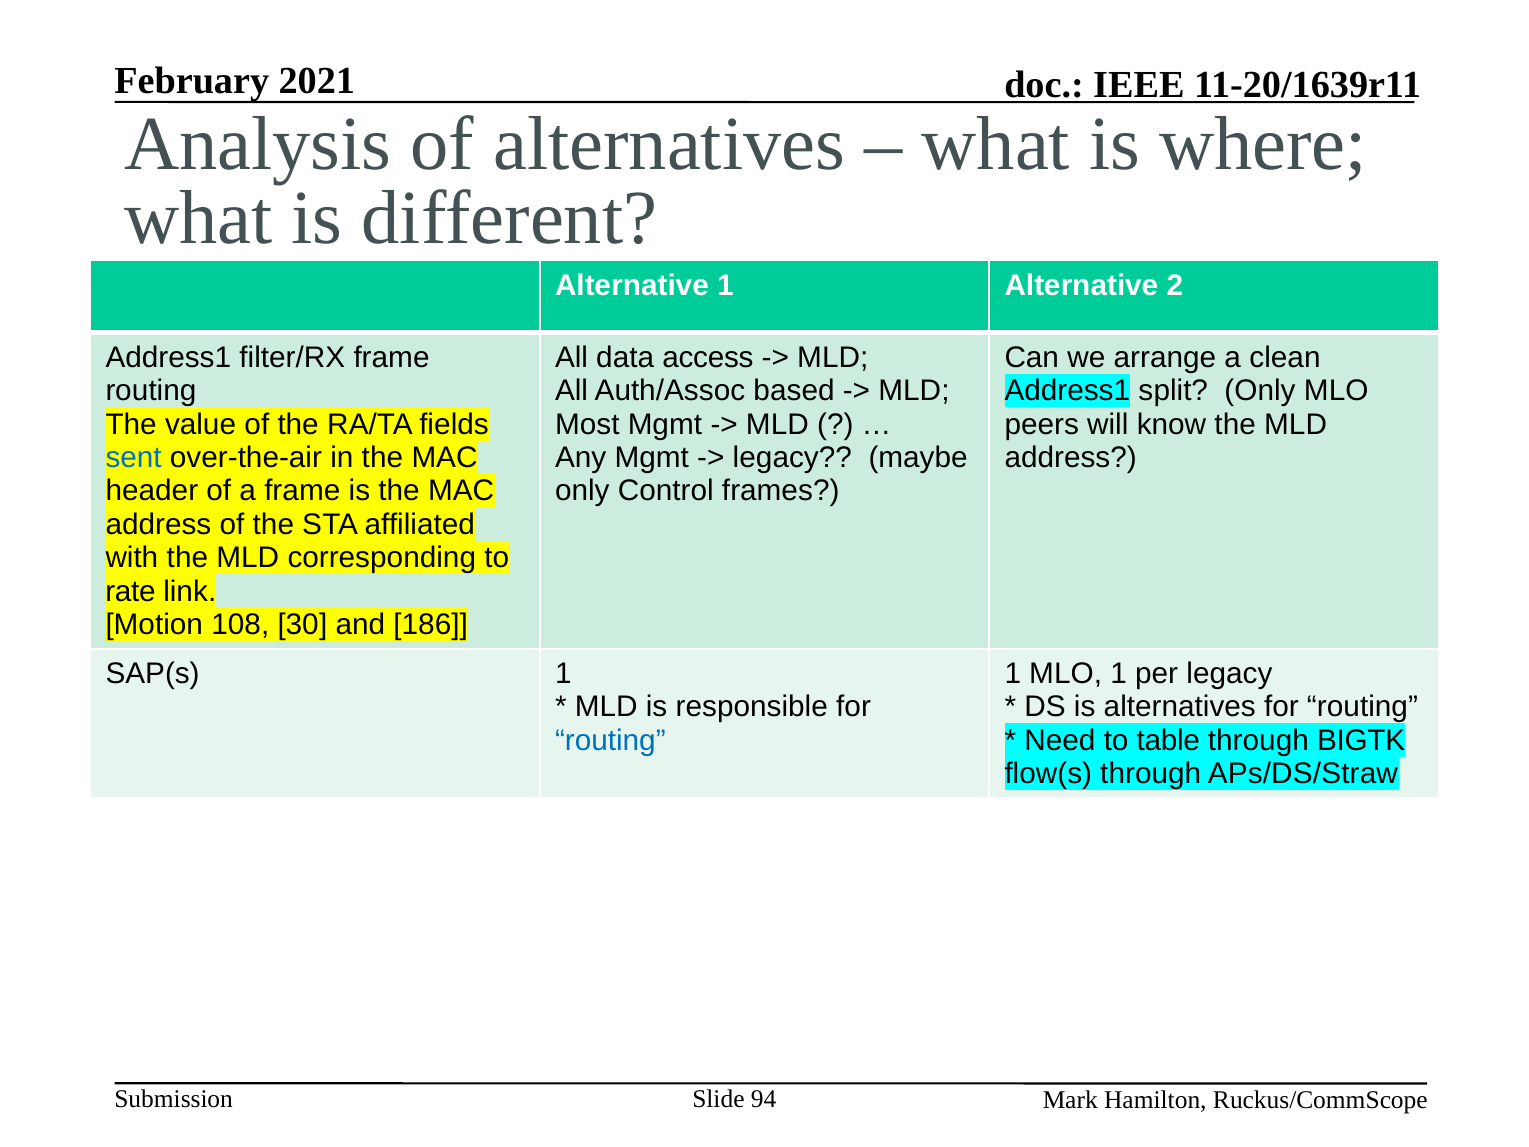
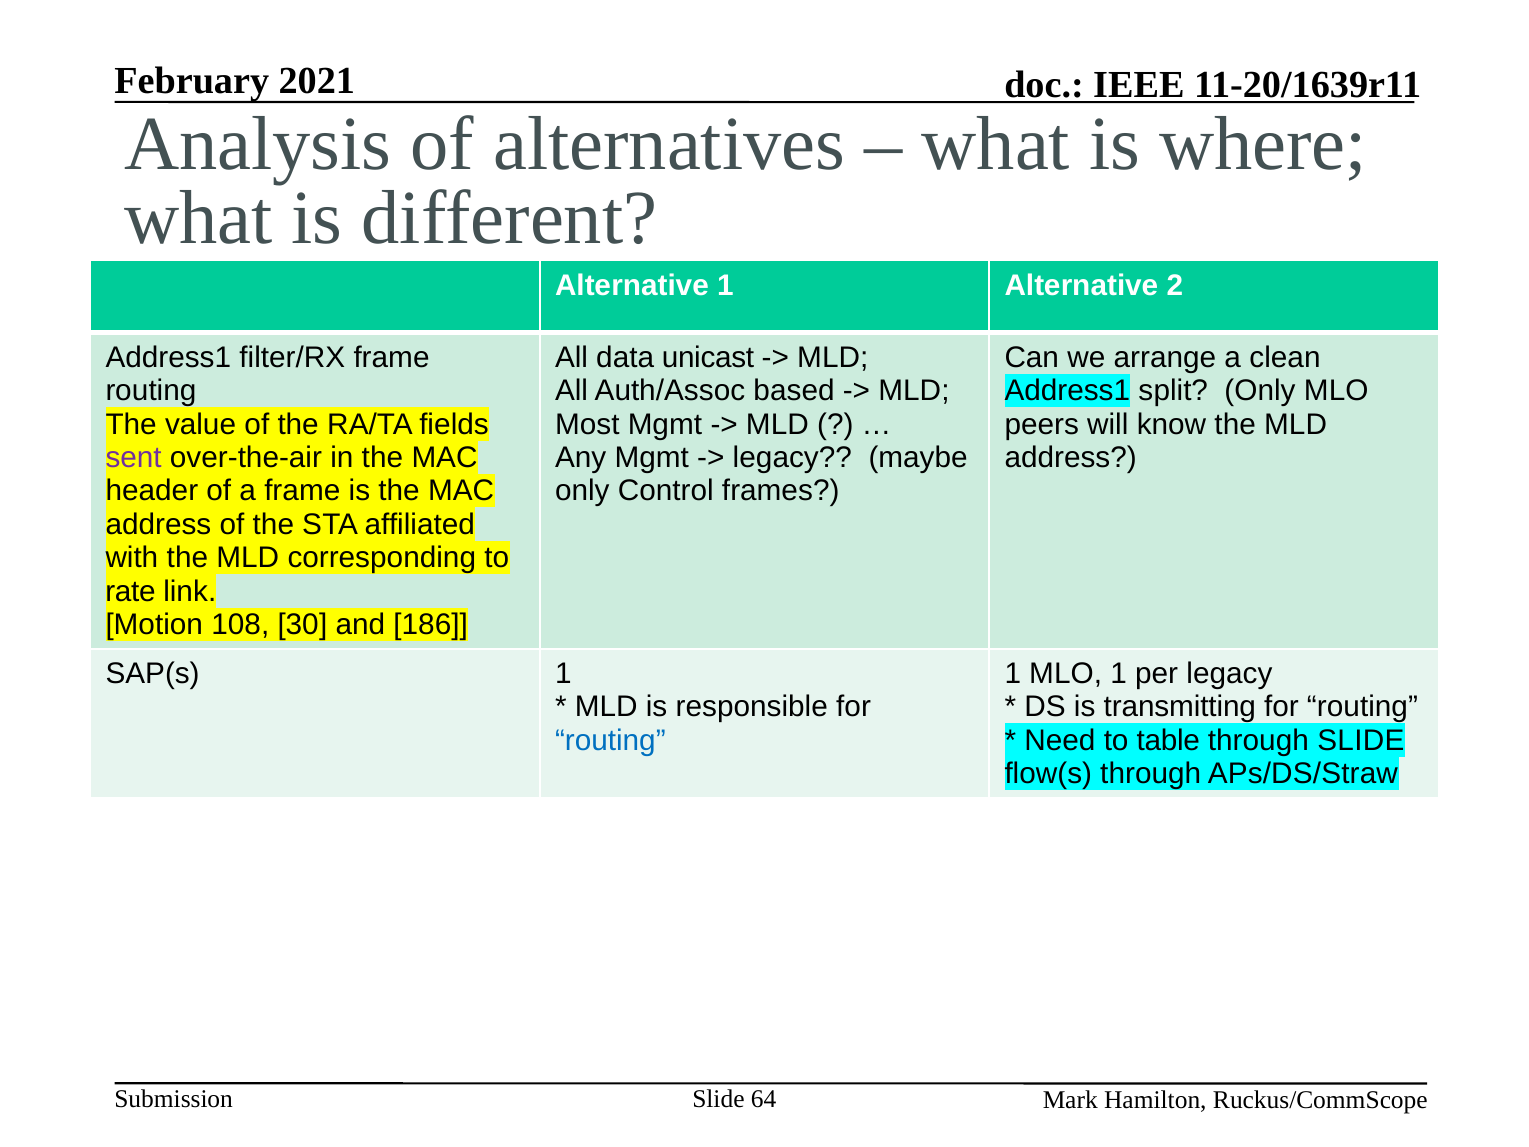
access: access -> unicast
sent colour: blue -> purple
is alternatives: alternatives -> transmitting
through BIGTK: BIGTK -> SLIDE
94: 94 -> 64
